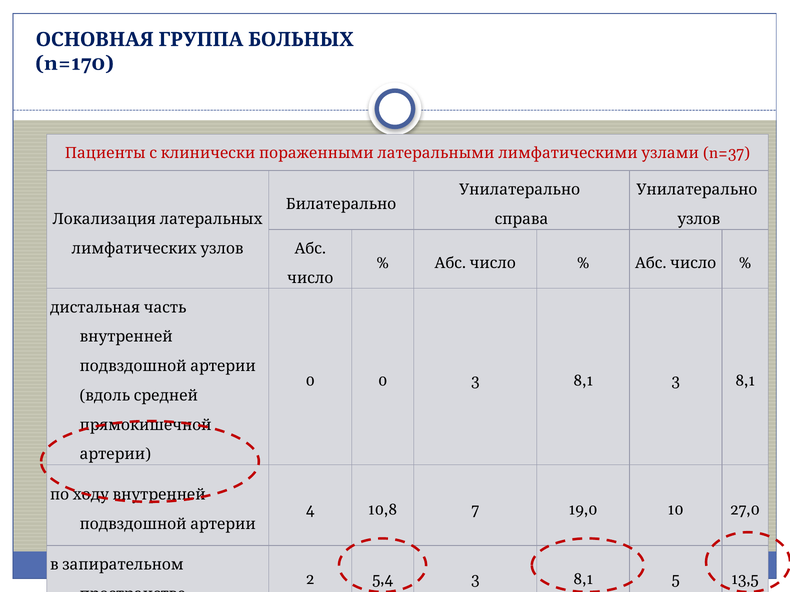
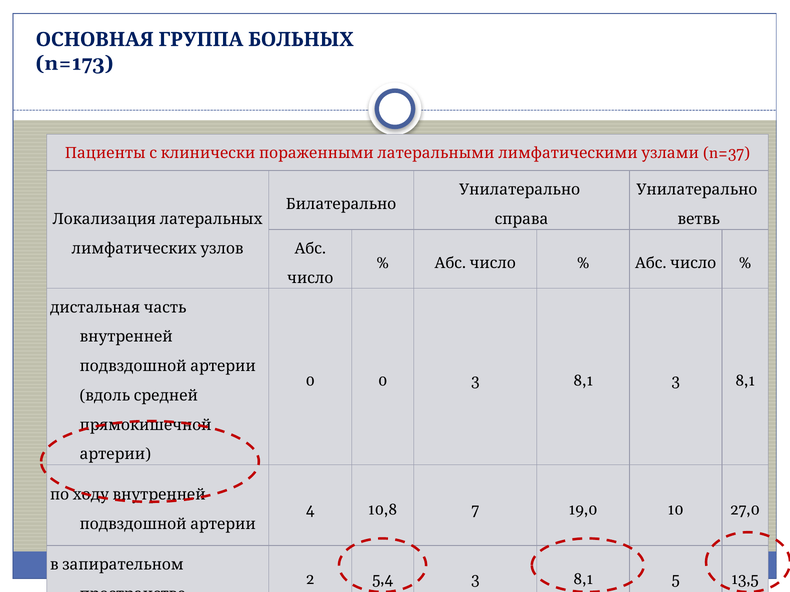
n=170: n=170 -> n=173
узлов: узлов -> ветвь
